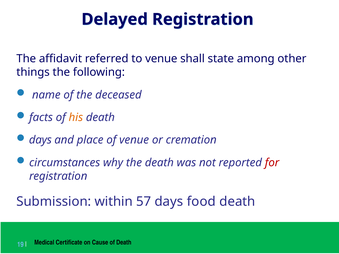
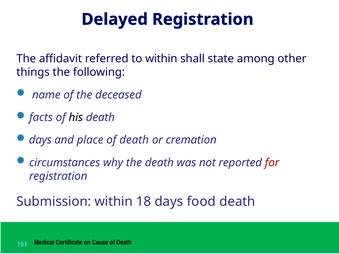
to venue: venue -> within
his colour: orange -> black
place of venue: venue -> death
57: 57 -> 18
